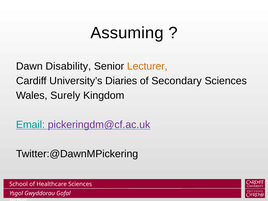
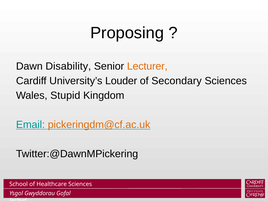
Assuming: Assuming -> Proposing
Diaries: Diaries -> Louder
Surely: Surely -> Stupid
pickeringdm@cf.ac.uk colour: purple -> orange
